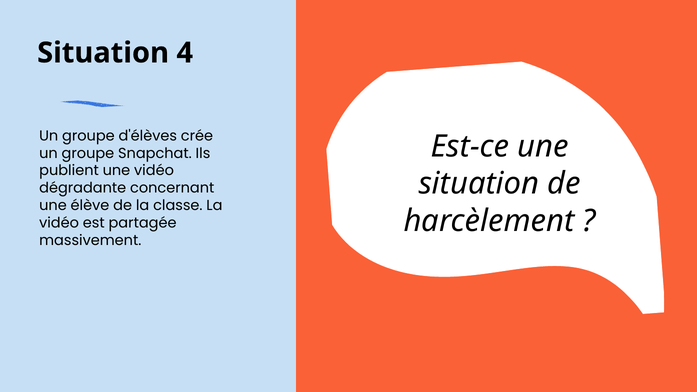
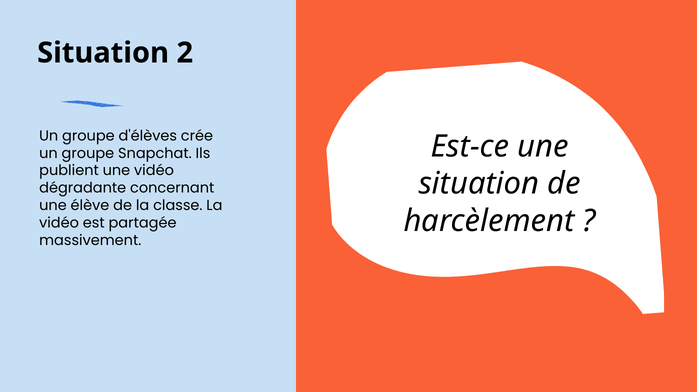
4: 4 -> 2
